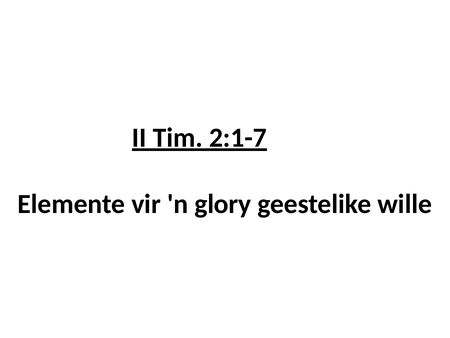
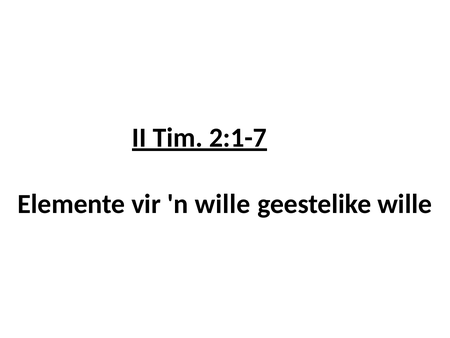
n glory: glory -> wille
